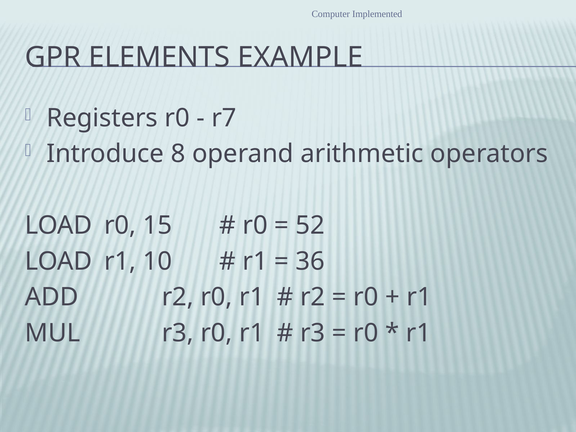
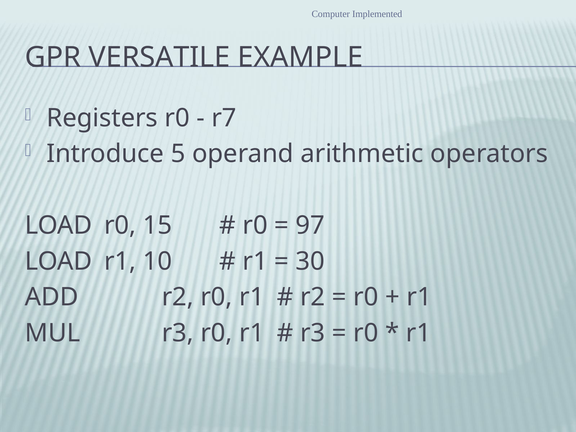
ELEMENTS: ELEMENTS -> VERSATILE
8: 8 -> 5
52: 52 -> 97
36: 36 -> 30
